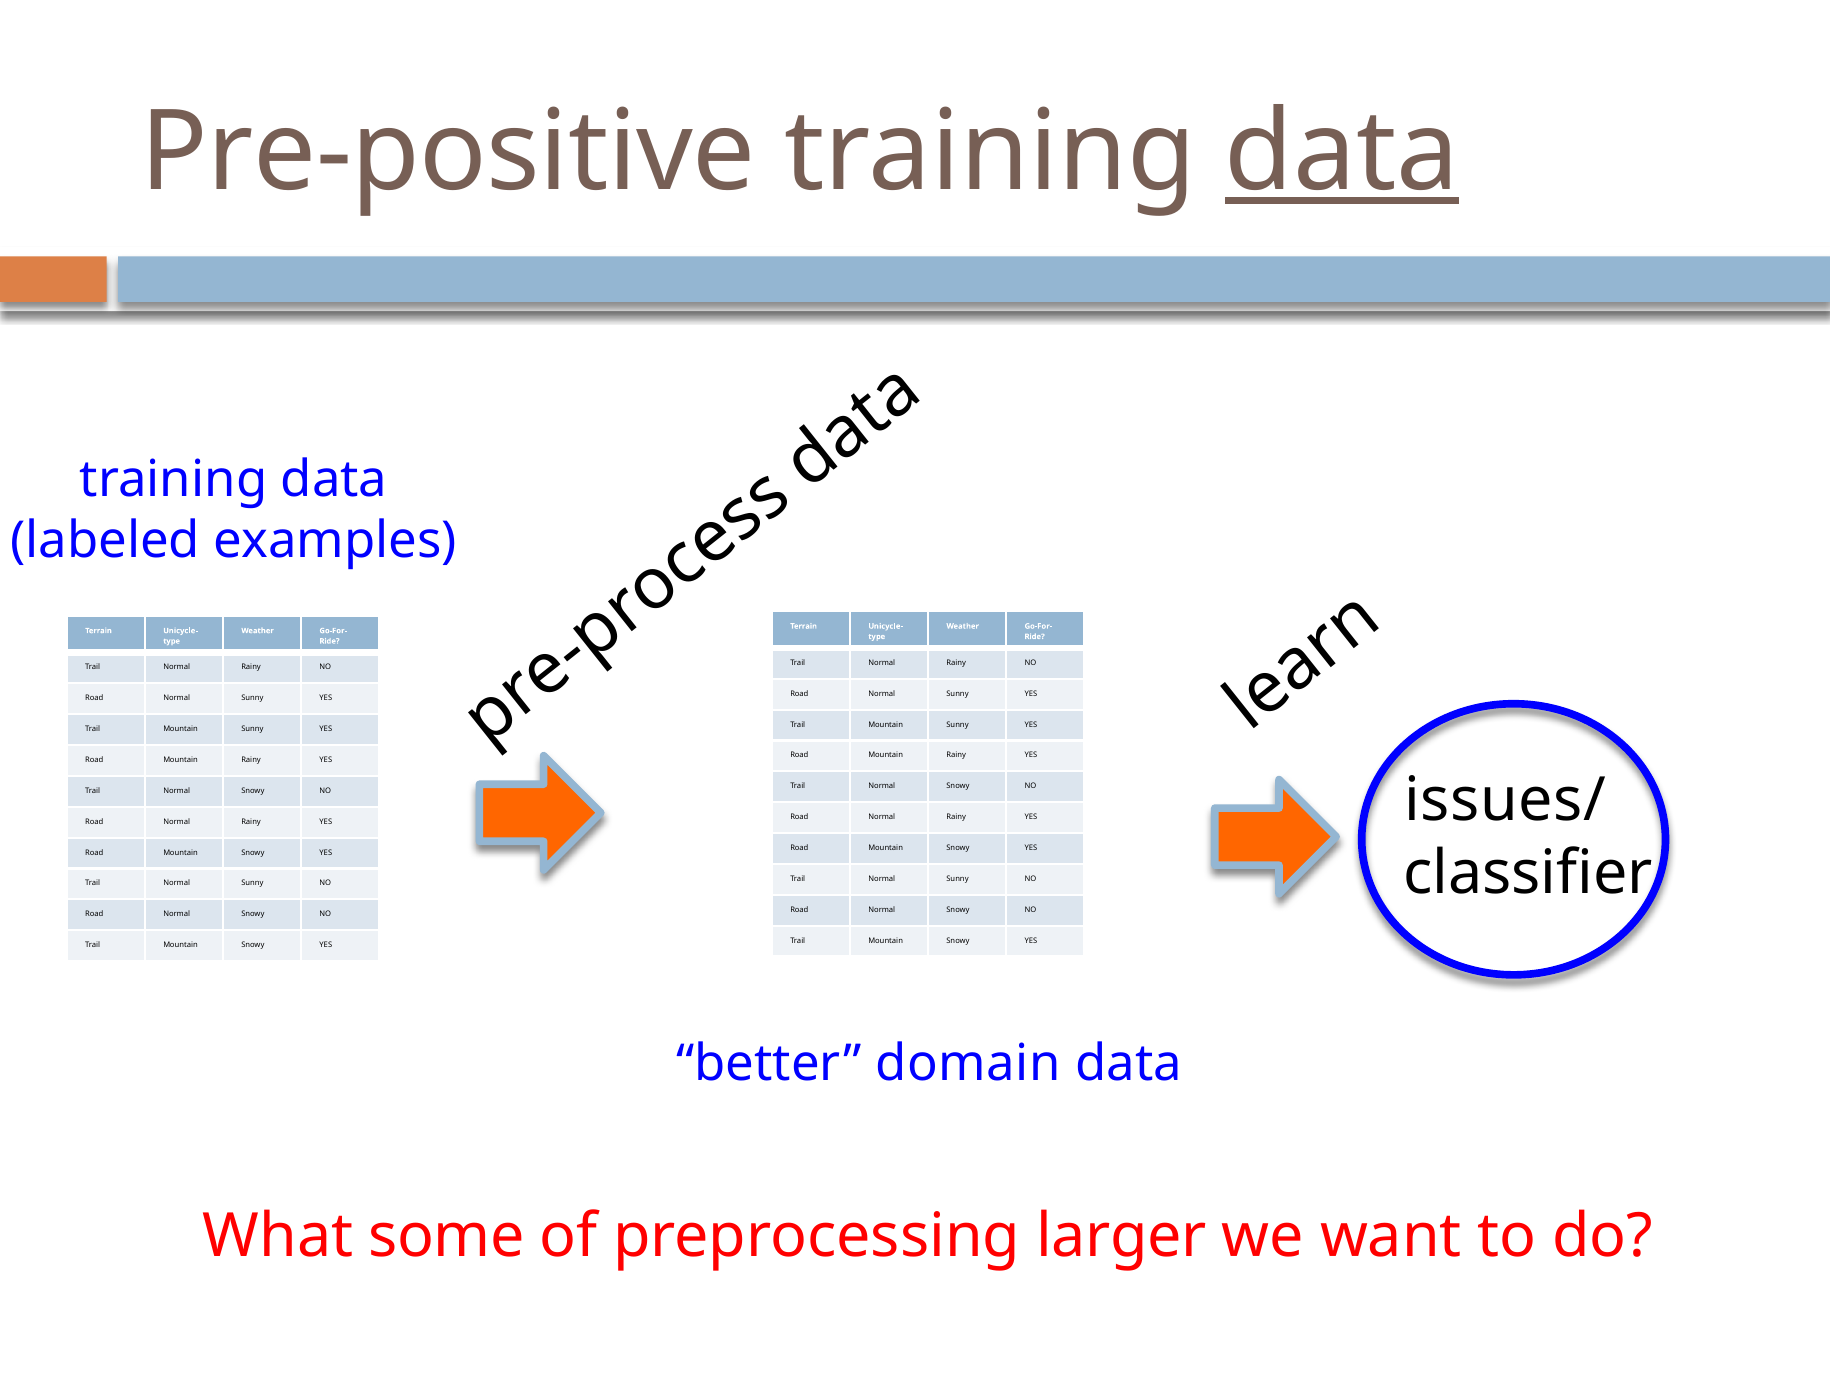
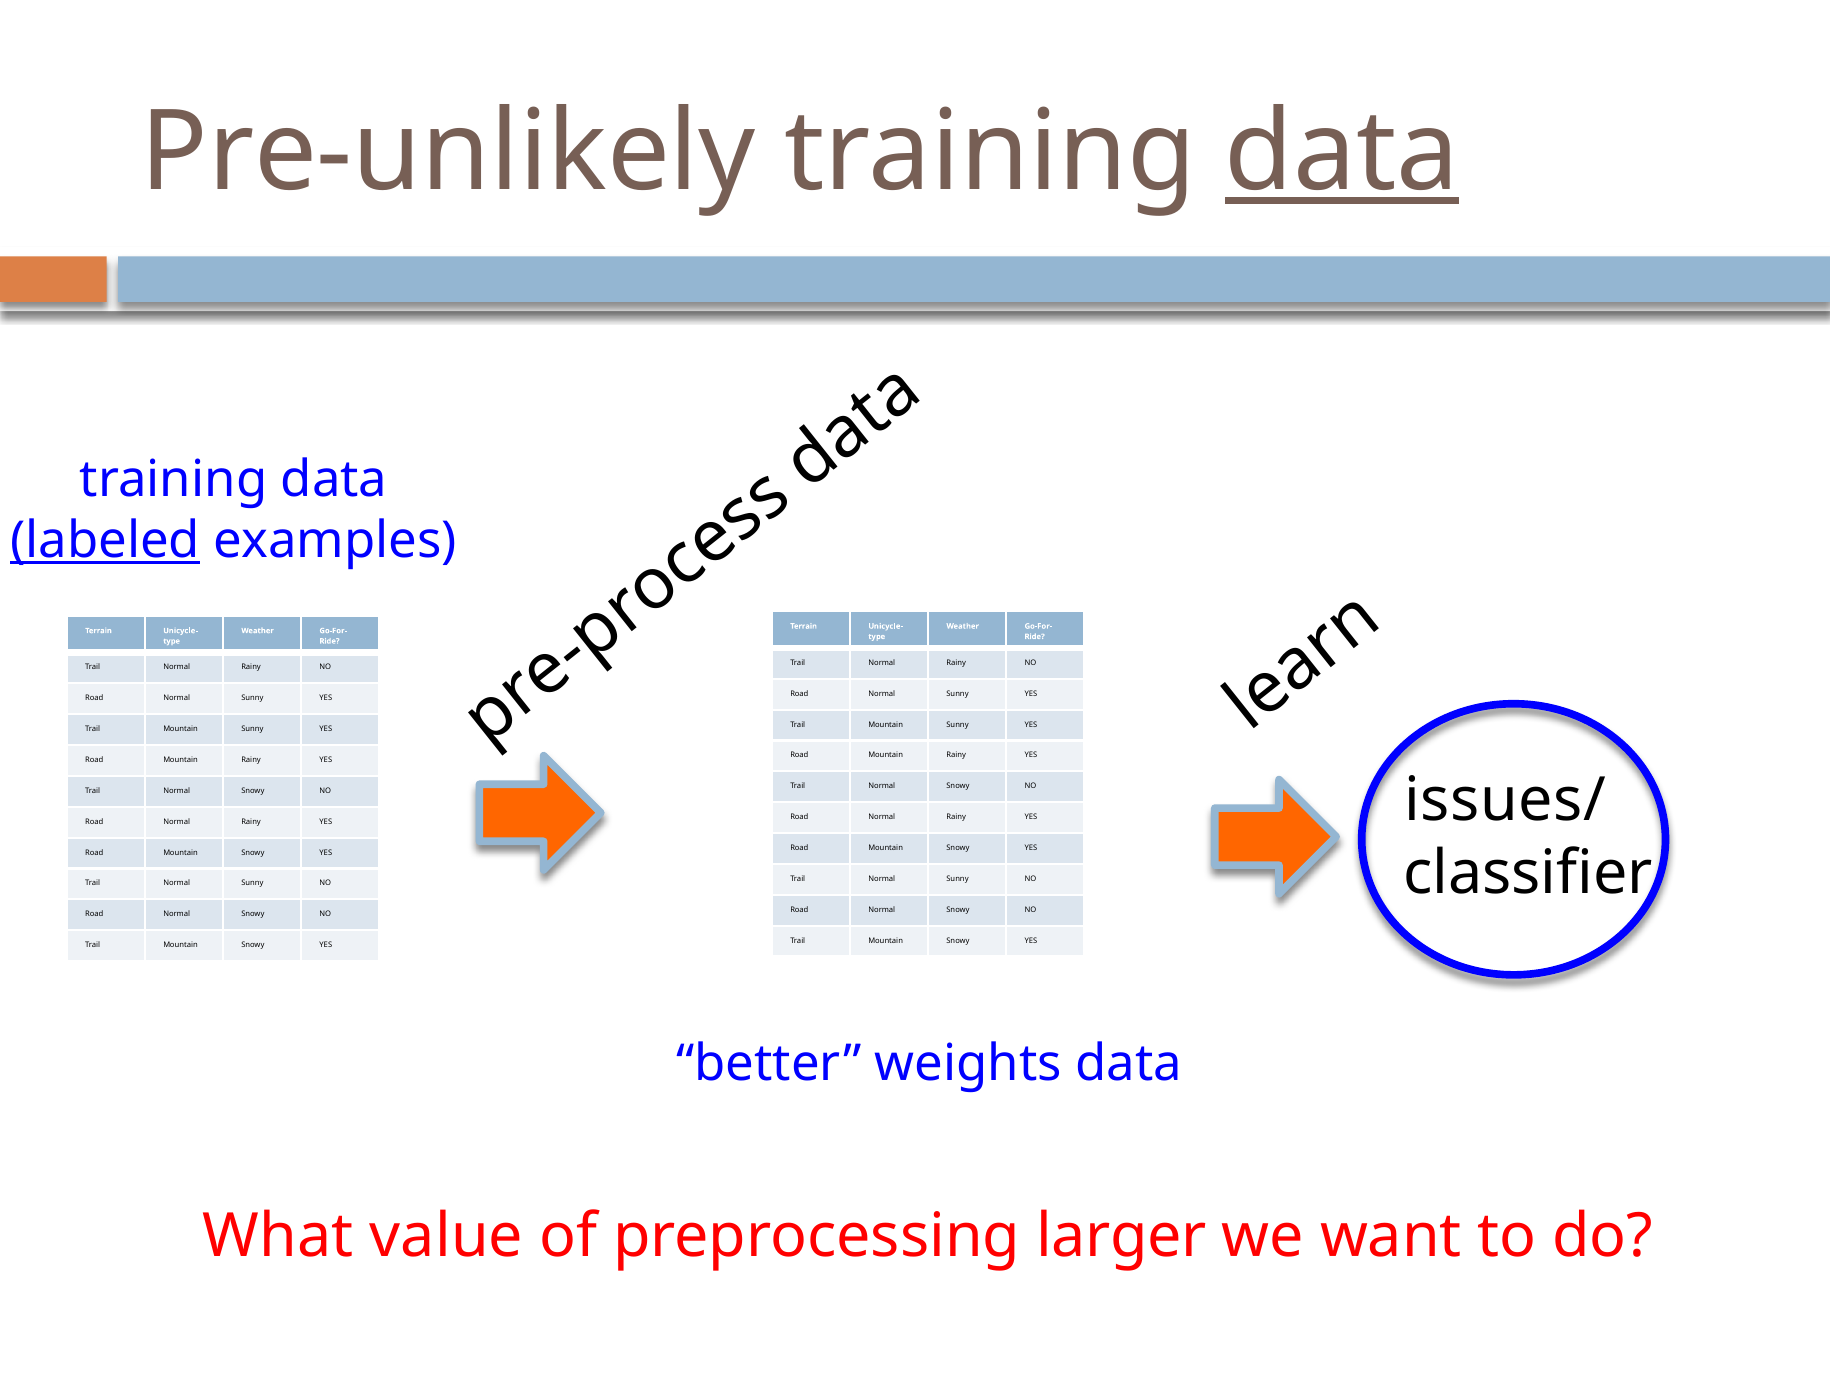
Pre-positive: Pre-positive -> Pre-unlikely
labeled underline: none -> present
domain: domain -> weights
some: some -> value
